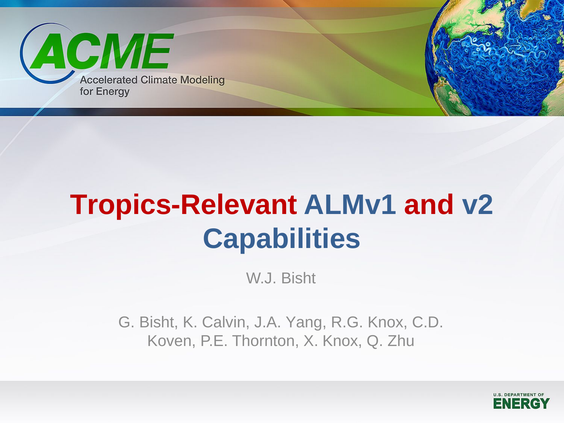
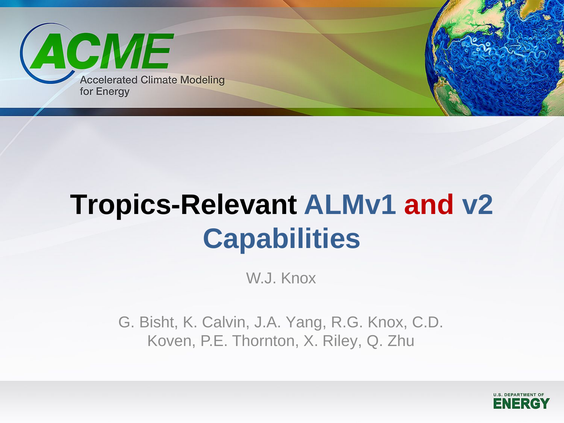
Tropics-Relevant colour: red -> black
W.J Bisht: Bisht -> Knox
X Knox: Knox -> Riley
